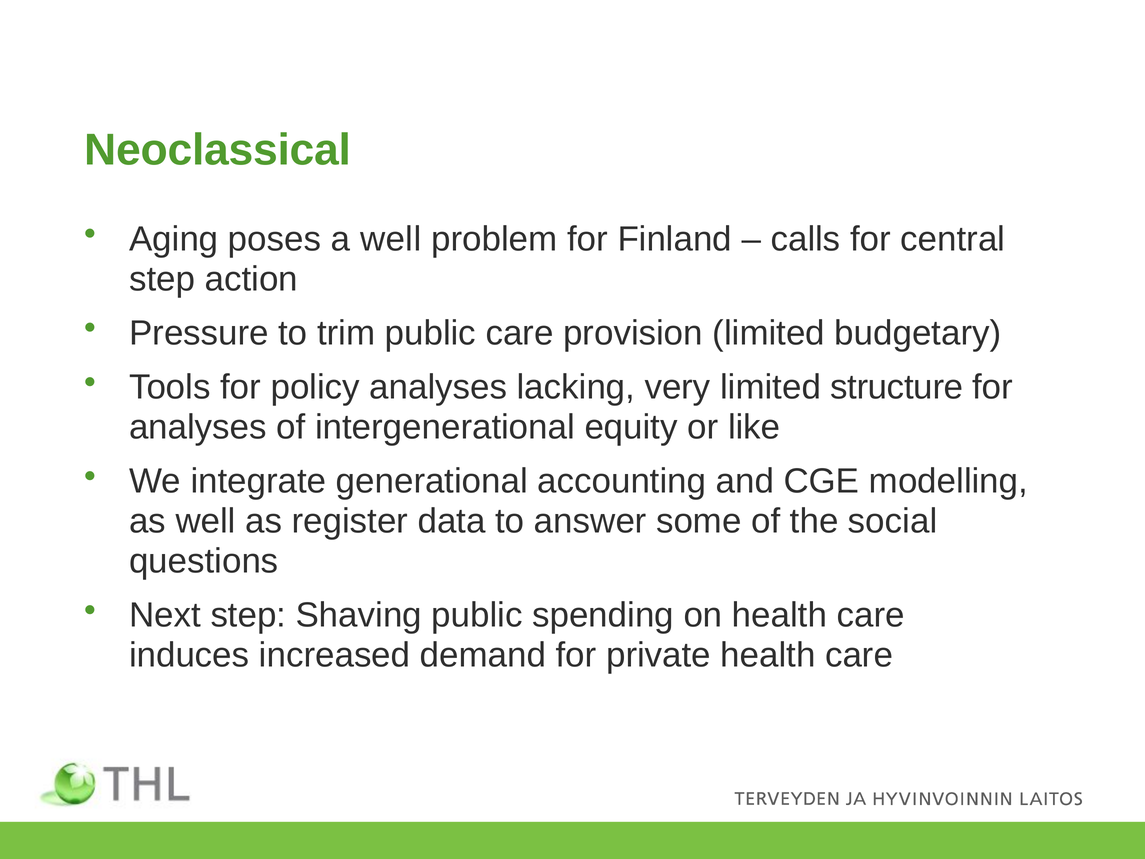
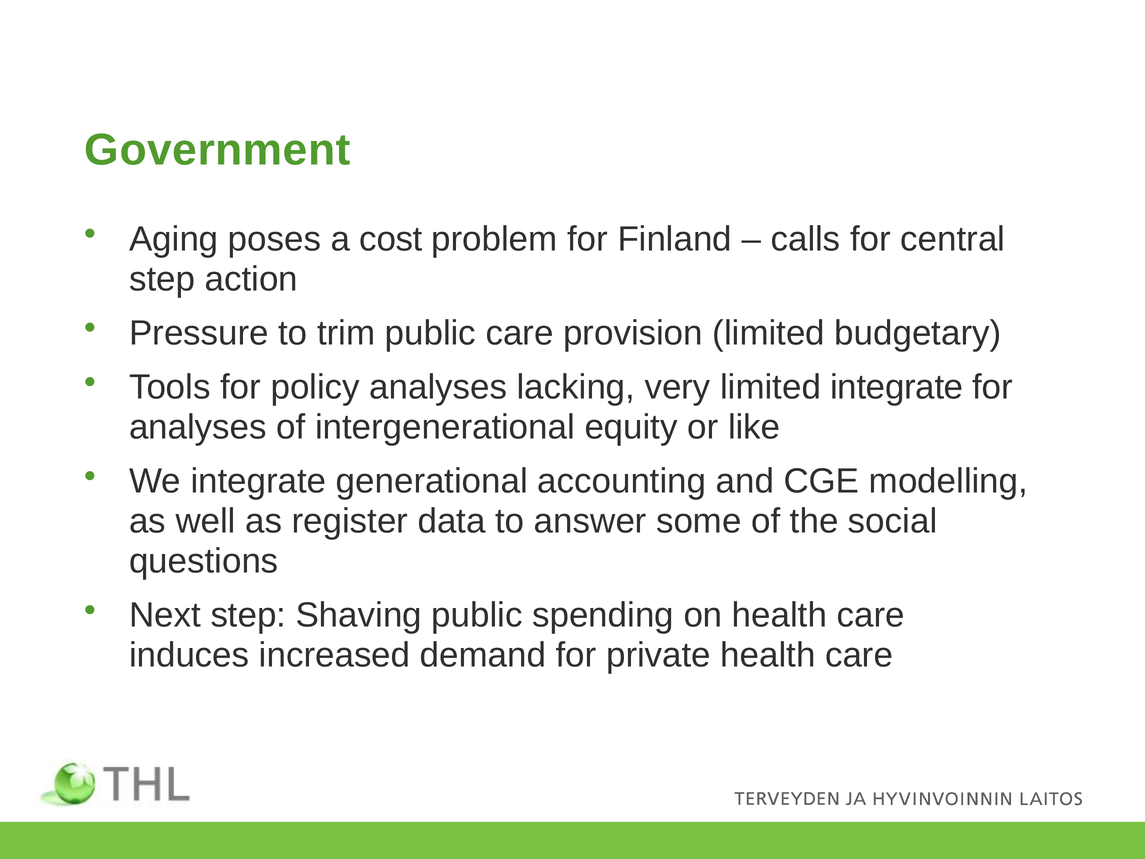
Neoclassical: Neoclassical -> Government
a well: well -> cost
limited structure: structure -> integrate
